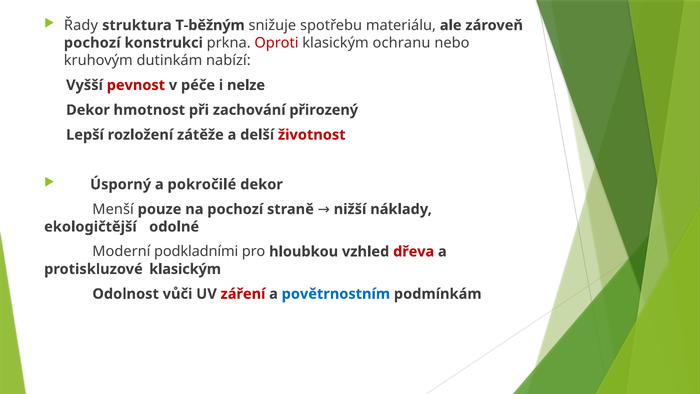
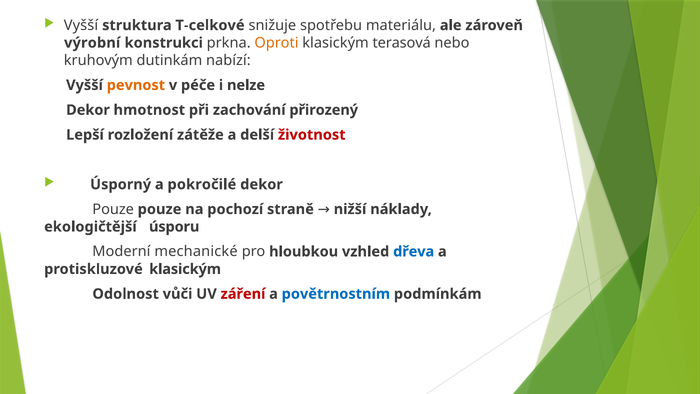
Řady at (81, 25): Řady -> Vyšší
T-běžným: T-běžným -> T-celkové
pochozí at (92, 43): pochozí -> výrobní
Oproti colour: red -> orange
ochranu: ochranu -> terasová
pevnost colour: red -> orange
Menší at (113, 209): Menší -> Pouze
odolné: odolné -> úsporu
podkladními: podkladními -> mechanické
dřeva colour: red -> blue
